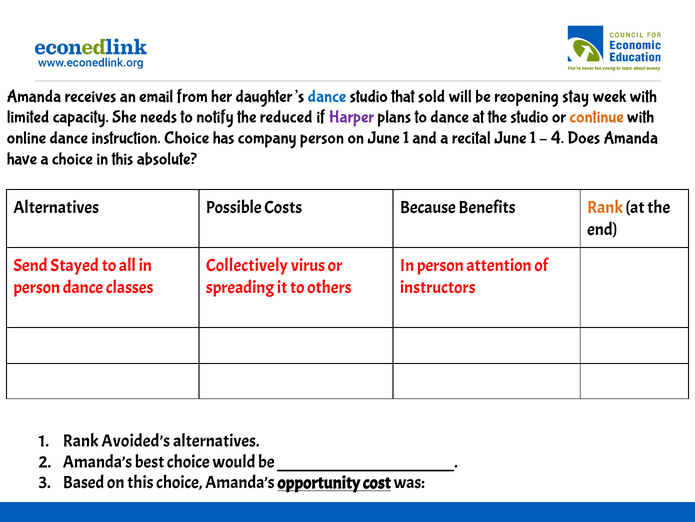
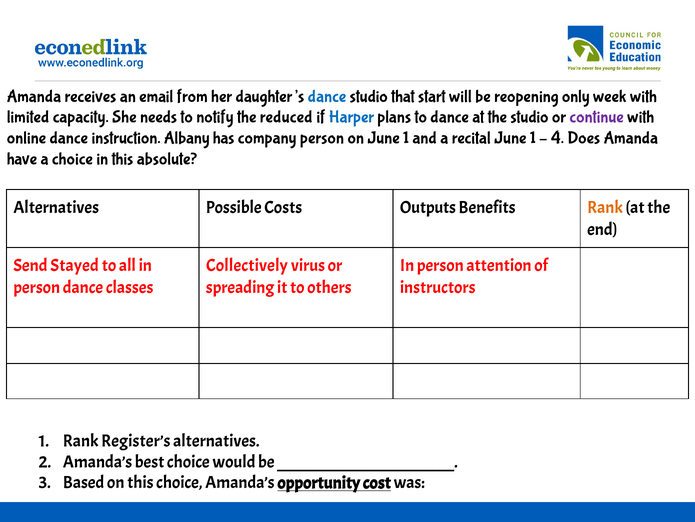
sold: sold -> start
stay: stay -> only
Harper colour: purple -> blue
continue colour: orange -> purple
instruction Choice: Choice -> Albany
Because: Because -> Outputs
Avoided’s: Avoided’s -> Register’s
